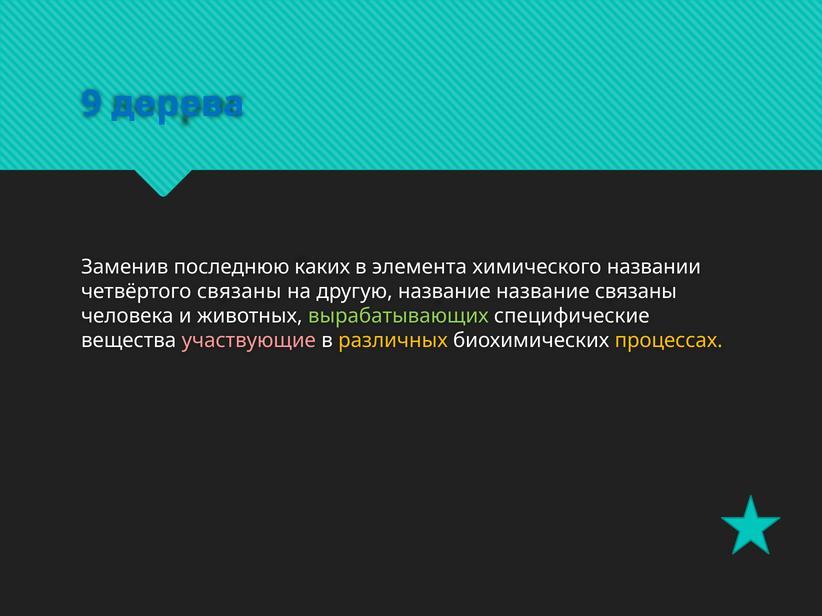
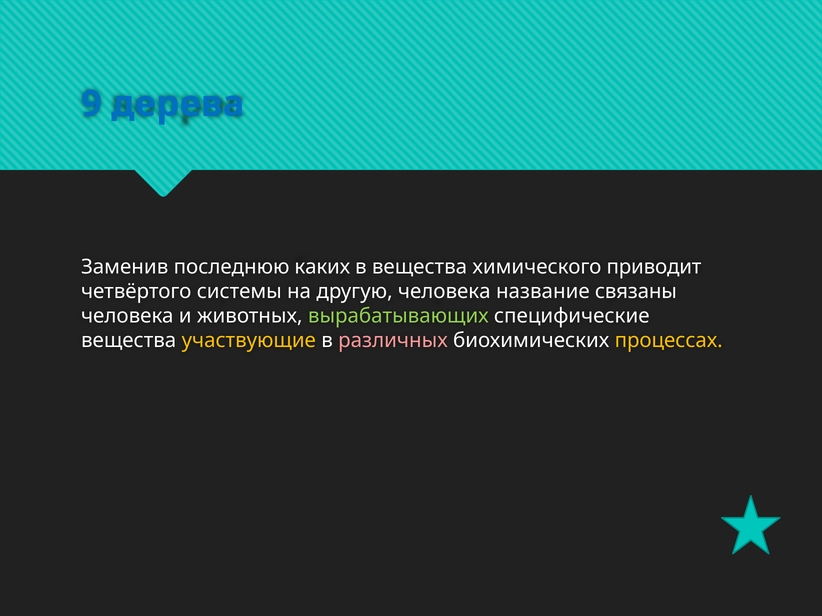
в элемента: элемента -> вещества
названии: названии -> приводит
четвёртого связаны: связаны -> системы
другую название: название -> человека
участвующие colour: pink -> yellow
различных colour: yellow -> pink
